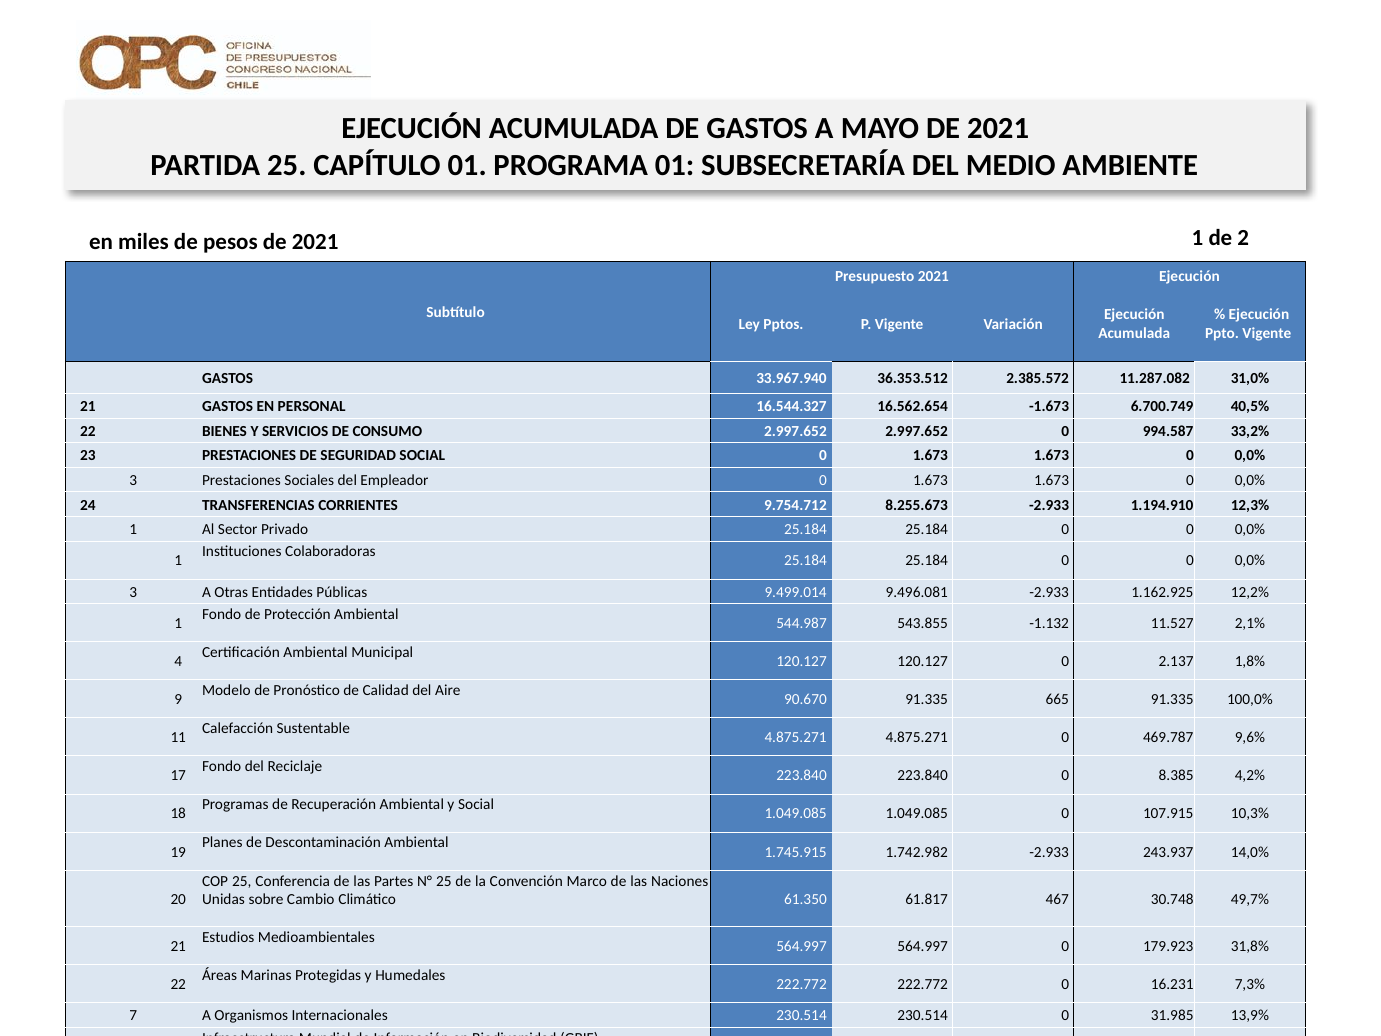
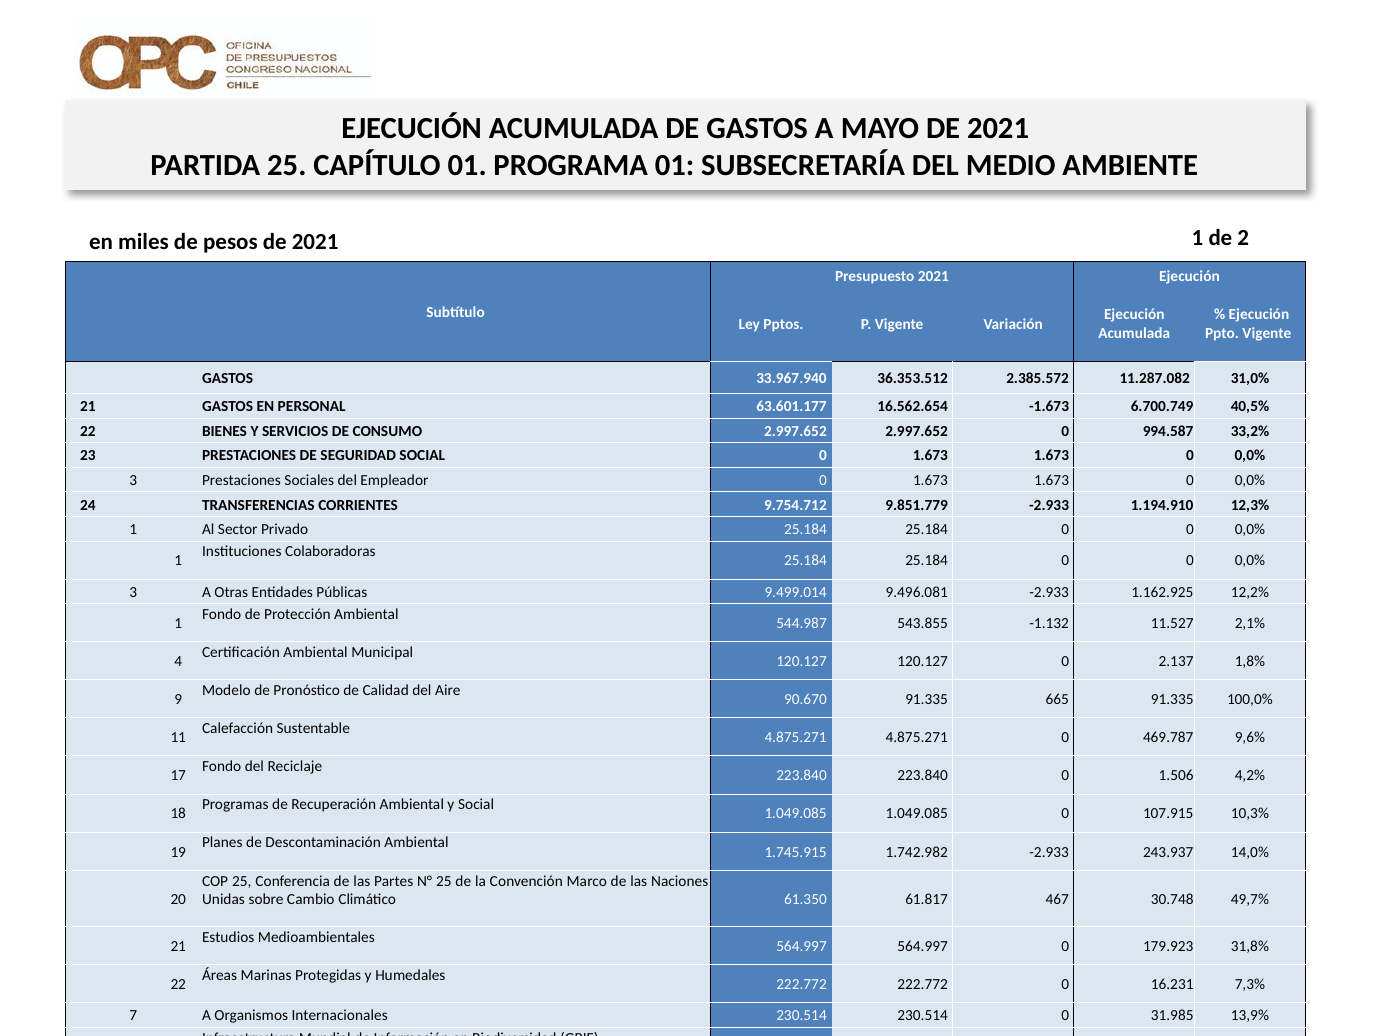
16.544.327: 16.544.327 -> 63.601.177
8.255.673: 8.255.673 -> 9.851.779
8.385: 8.385 -> 1.506
